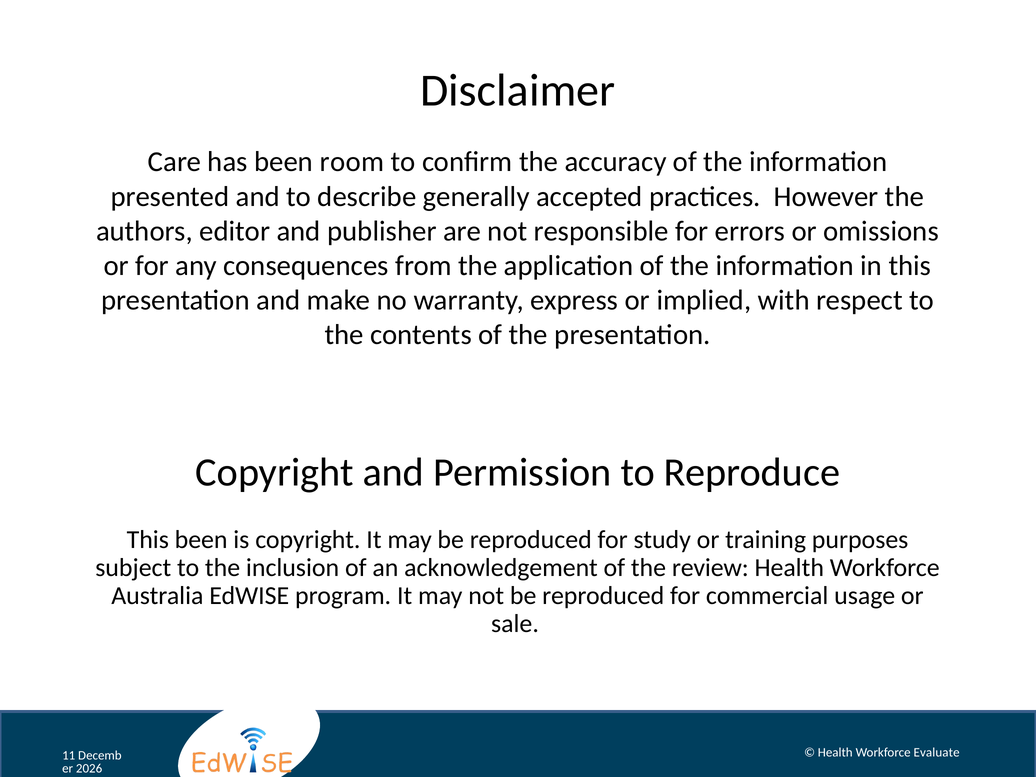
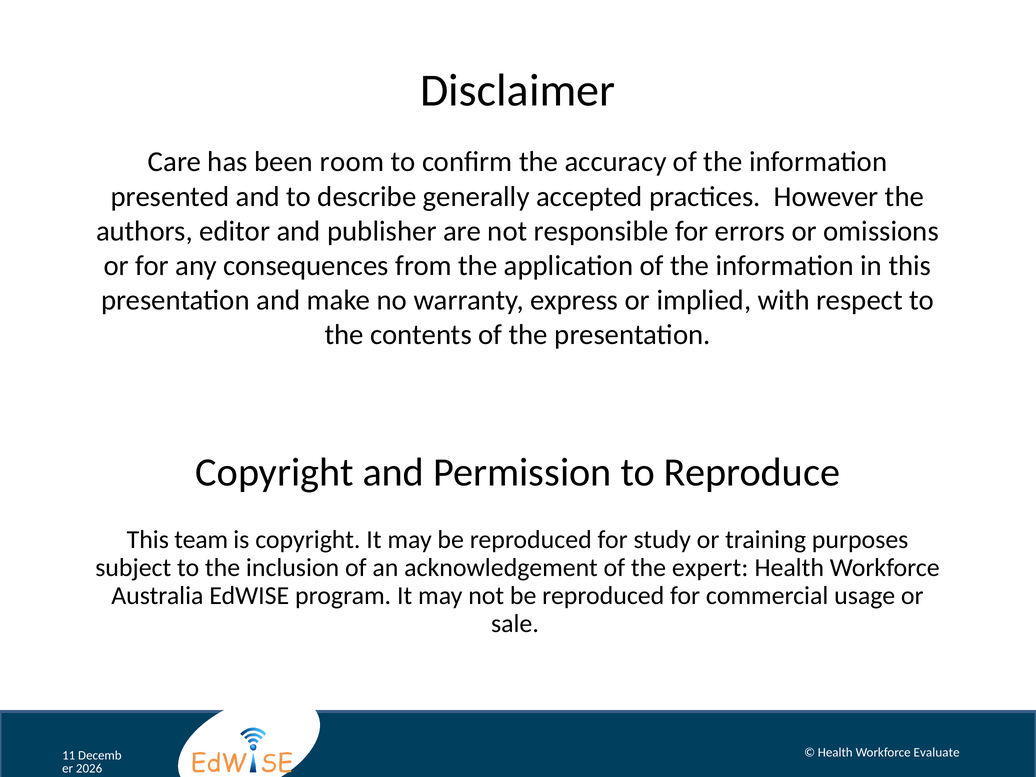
This been: been -> team
review: review -> expert
